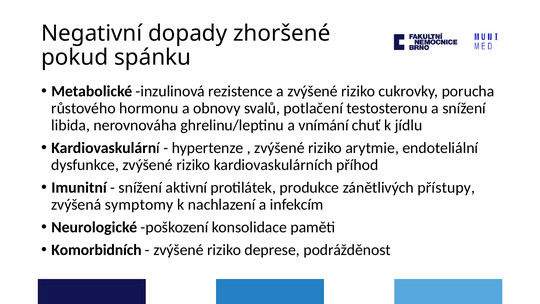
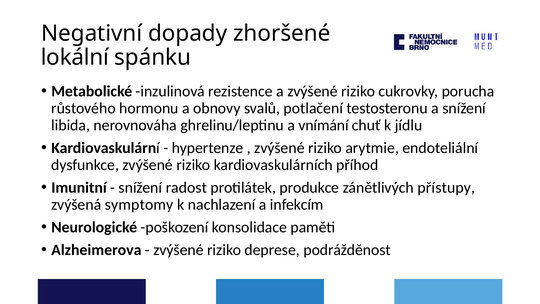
pokud: pokud -> lokální
aktivní: aktivní -> radost
Komorbidních: Komorbidních -> Alzheimerova
